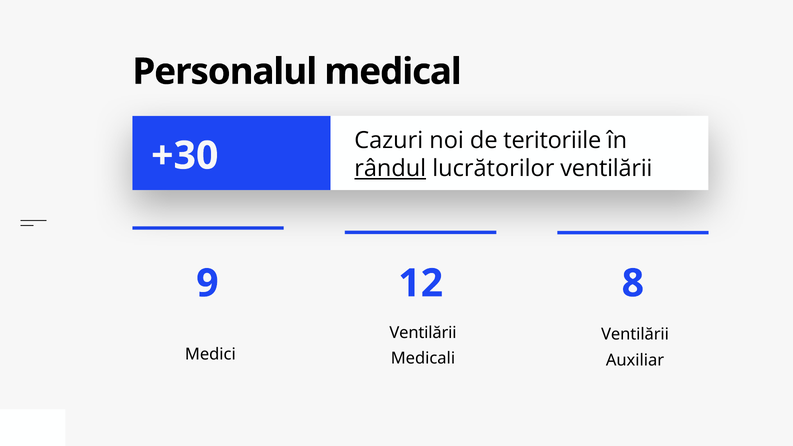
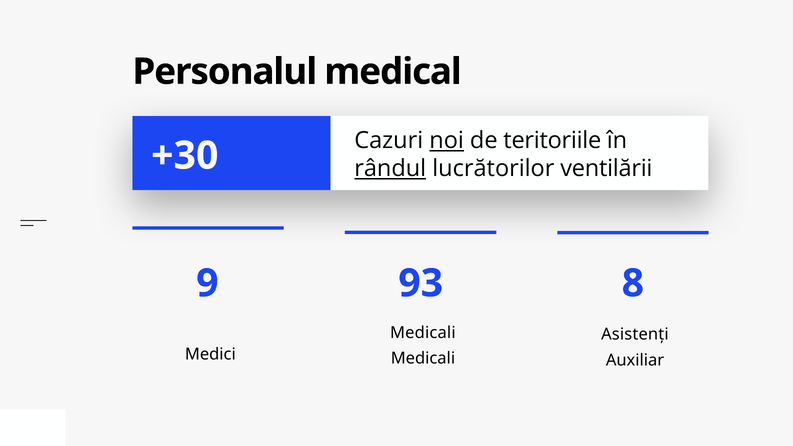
noi underline: none -> present
12: 12 -> 93
Ventilării at (423, 333): Ventilării -> Medicali
Ventilării at (635, 334): Ventilării -> Asistenți
